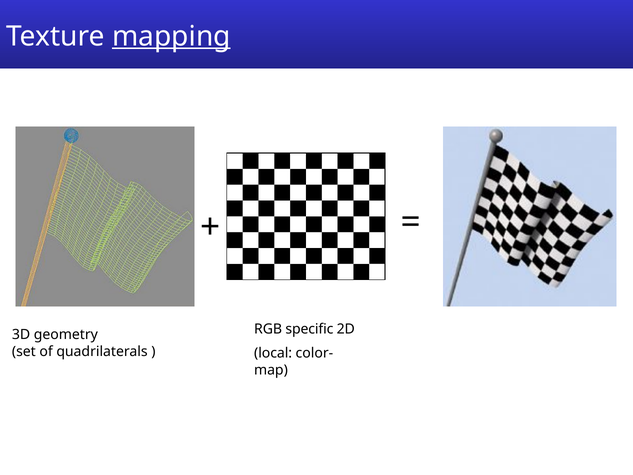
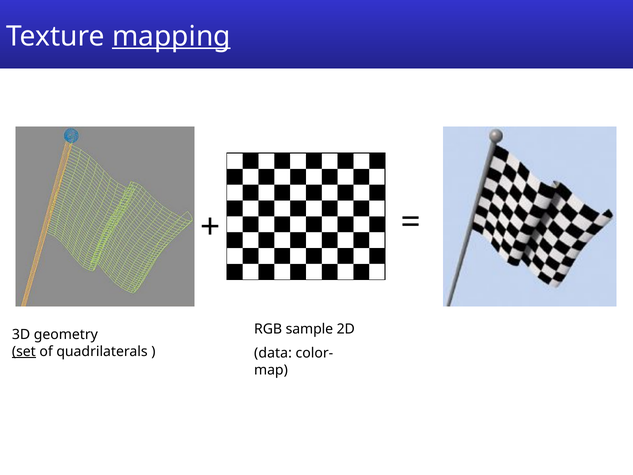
specific: specific -> sample
set underline: none -> present
local: local -> data
